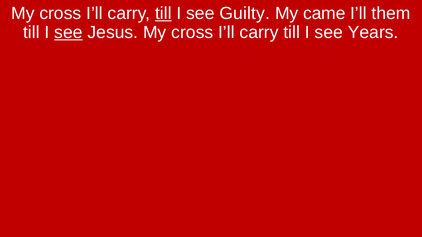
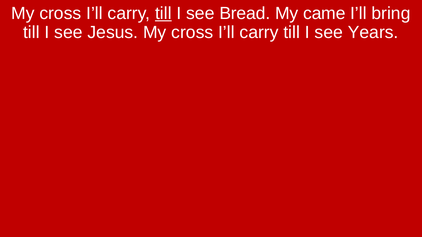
Guilty: Guilty -> Bread
them: them -> bring
see at (68, 32) underline: present -> none
